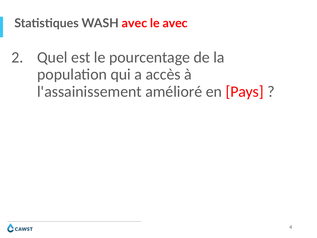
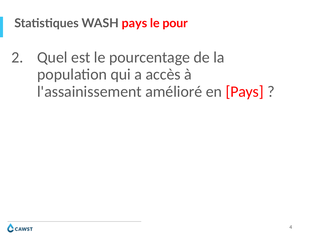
WASH avec: avec -> pays
le avec: avec -> pour
